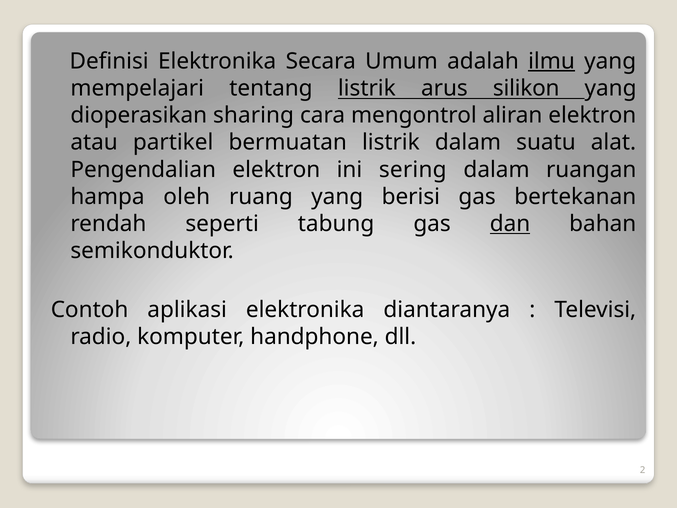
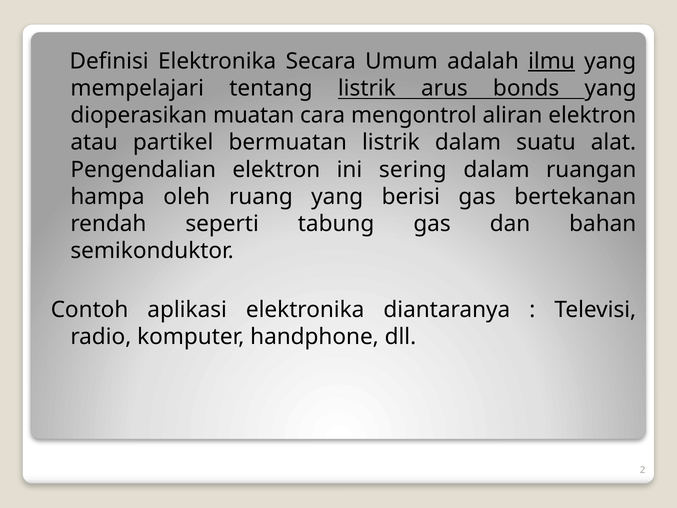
silikon: silikon -> bonds
sharing: sharing -> muatan
dan underline: present -> none
